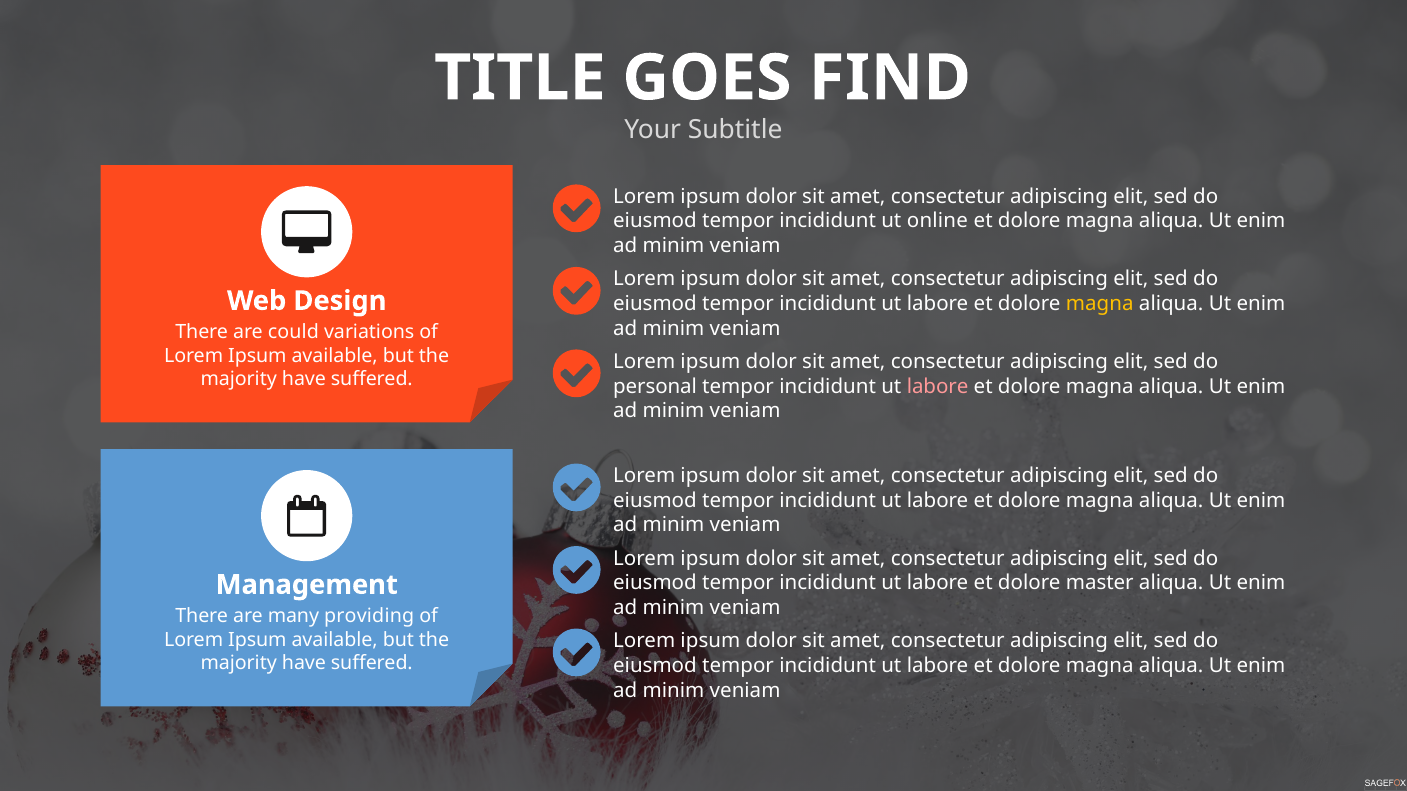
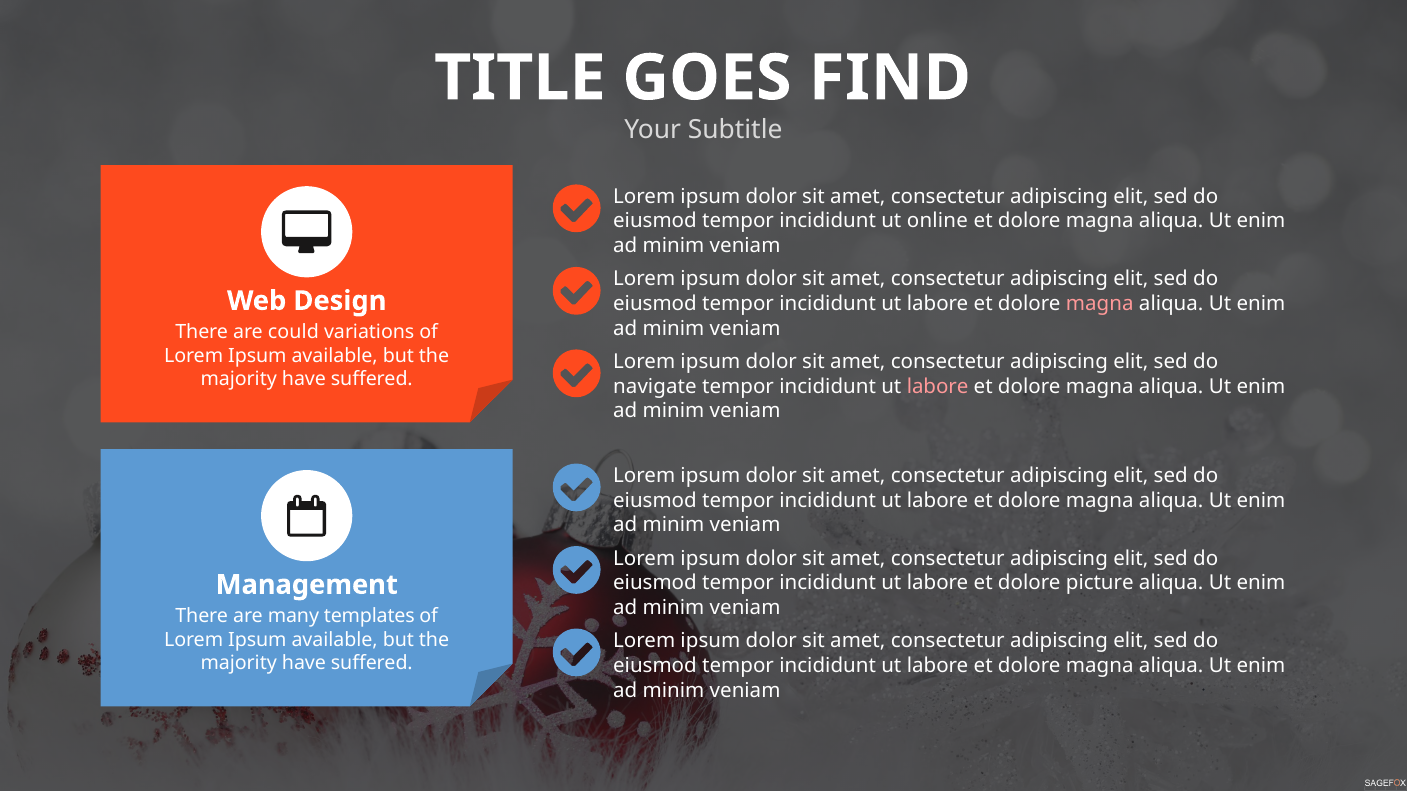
magna at (1100, 304) colour: yellow -> pink
personal: personal -> navigate
master: master -> picture
providing: providing -> templates
